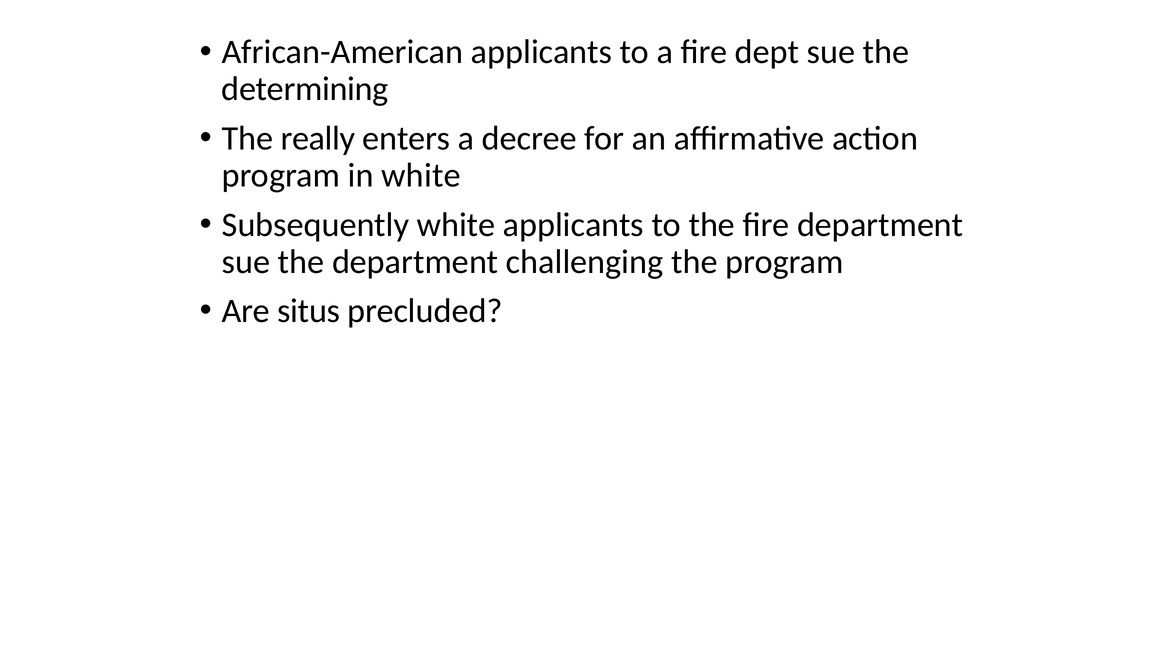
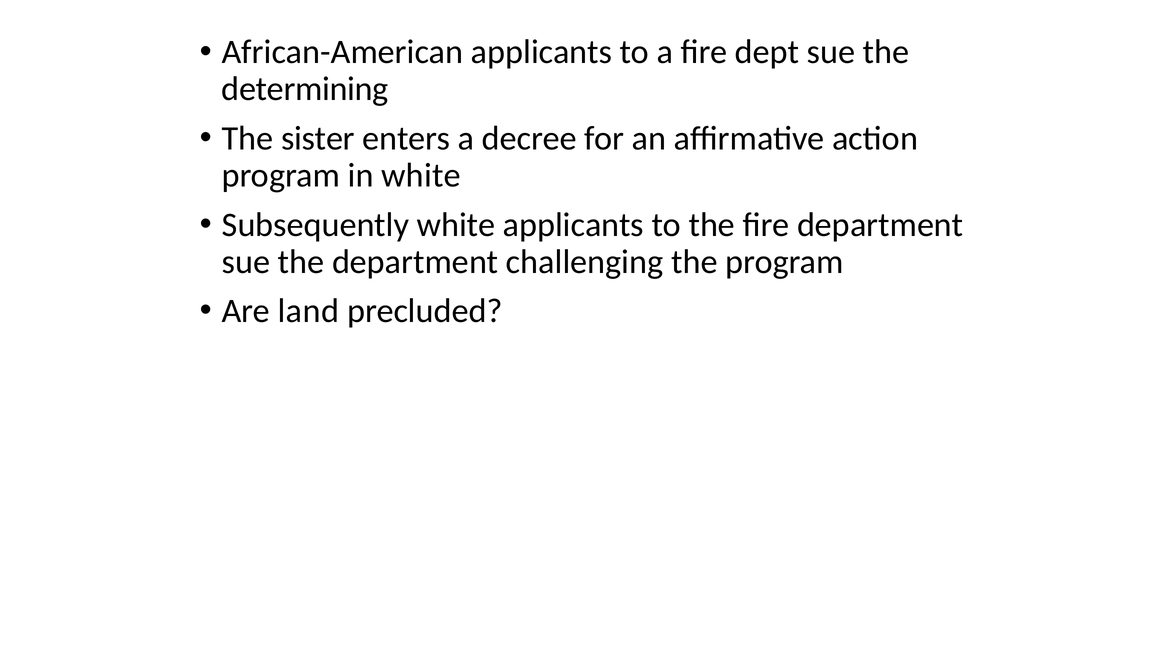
really: really -> sister
situs: situs -> land
